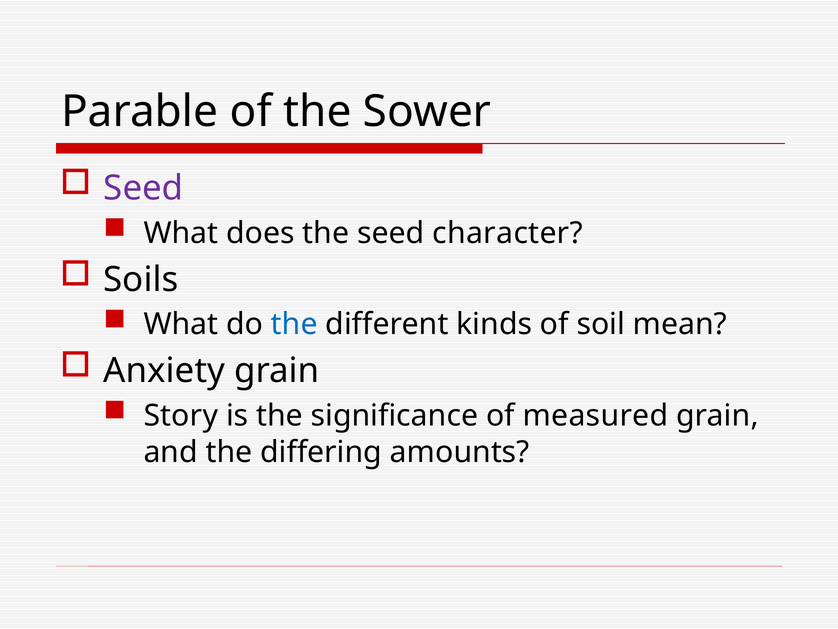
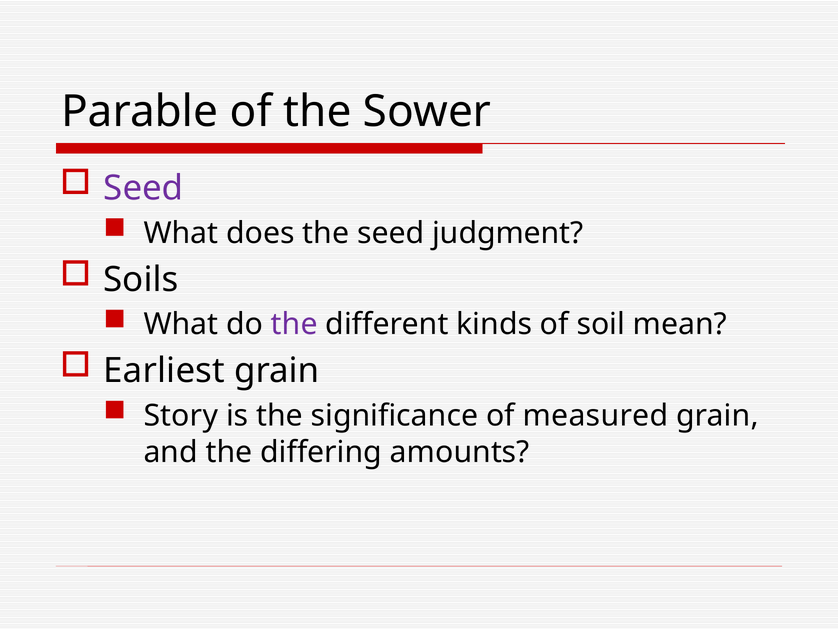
character: character -> judgment
the at (294, 324) colour: blue -> purple
Anxiety: Anxiety -> Earliest
